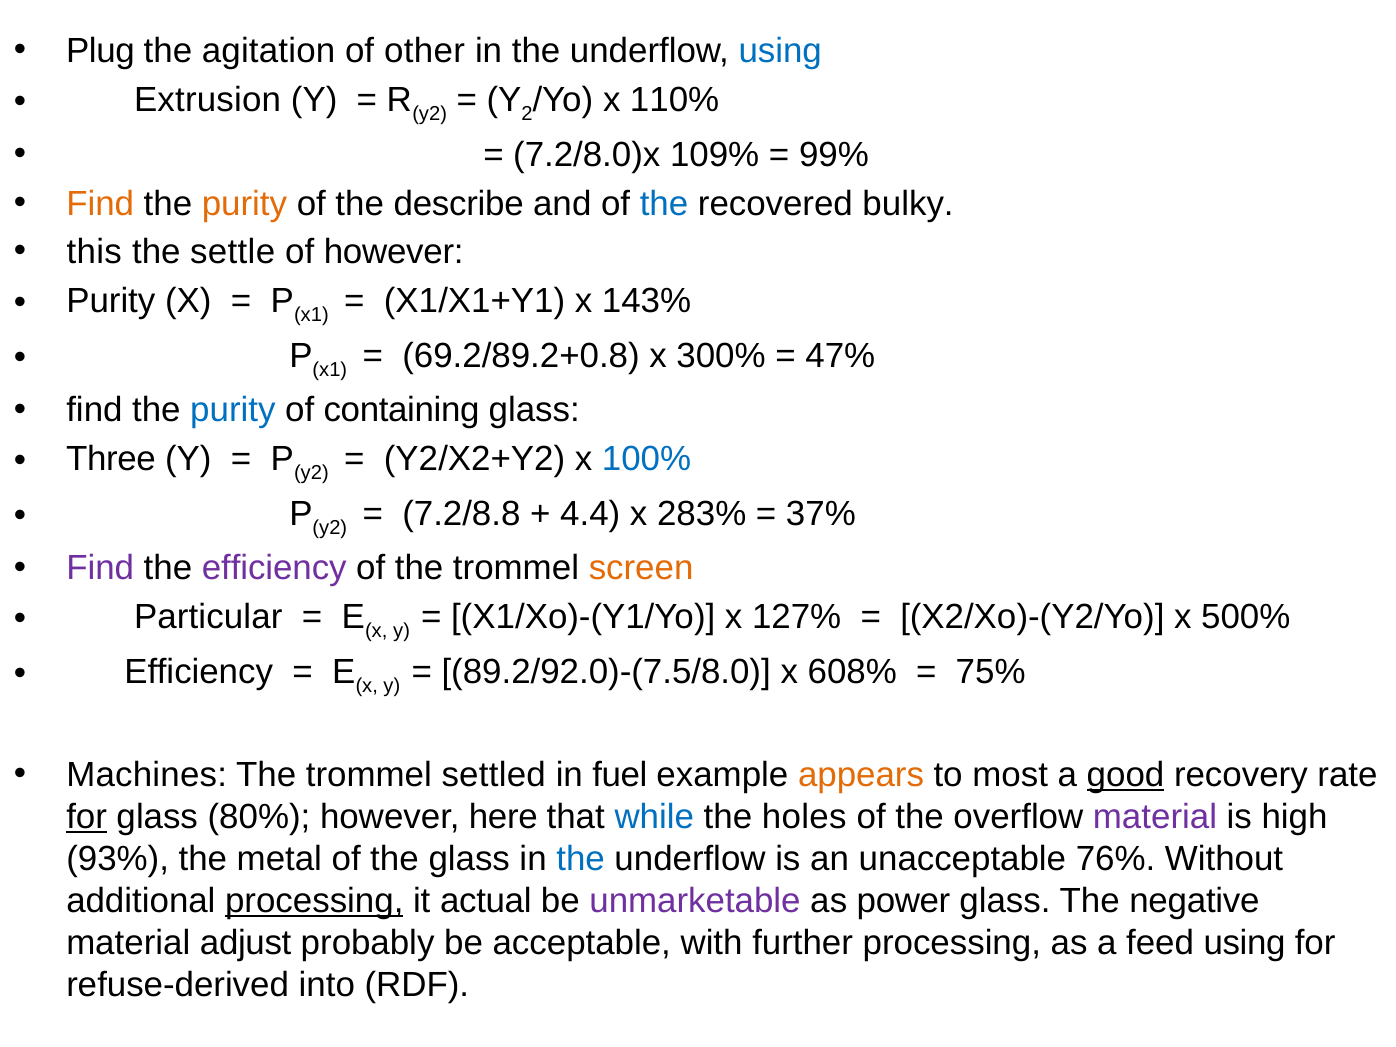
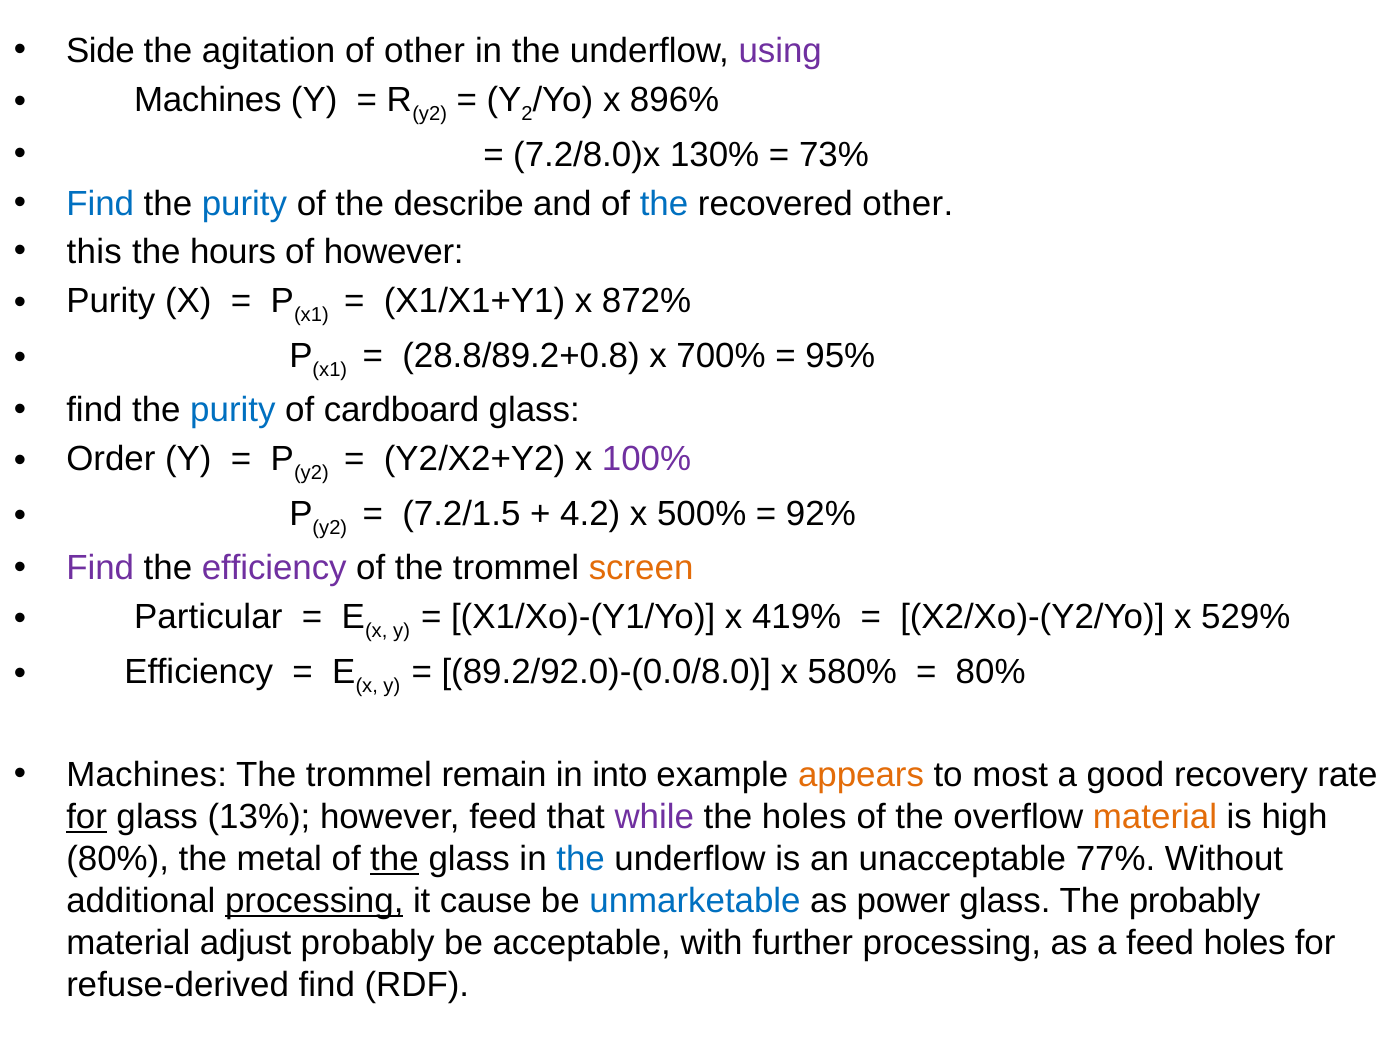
Plug: Plug -> Side
using at (780, 51) colour: blue -> purple
Extrusion at (208, 100): Extrusion -> Machines
110%: 110% -> 896%
109%: 109% -> 130%
99%: 99% -> 73%
Find at (100, 203) colour: orange -> blue
purity at (244, 203) colour: orange -> blue
recovered bulky: bulky -> other
settle: settle -> hours
143%: 143% -> 872%
69.2/89.2+0.8: 69.2/89.2+0.8 -> 28.8/89.2+0.8
300%: 300% -> 700%
47%: 47% -> 95%
containing: containing -> cardboard
Three: Three -> Order
100% colour: blue -> purple
7.2/8.8: 7.2/8.8 -> 7.2/1.5
4.4: 4.4 -> 4.2
283%: 283% -> 500%
37%: 37% -> 92%
127%: 127% -> 419%
500%: 500% -> 529%
89.2/92.0)-(7.5/8.0: 89.2/92.0)-(7.5/8.0 -> 89.2/92.0)-(0.0/8.0
608%: 608% -> 580%
75% at (991, 672): 75% -> 80%
settled: settled -> remain
fuel: fuel -> into
good underline: present -> none
80%: 80% -> 13%
however here: here -> feed
while colour: blue -> purple
material at (1155, 817) colour: purple -> orange
93% at (118, 859): 93% -> 80%
the at (395, 859) underline: none -> present
76%: 76% -> 77%
actual: actual -> cause
unmarketable colour: purple -> blue
The negative: negative -> probably
feed using: using -> holes
refuse-derived into: into -> find
